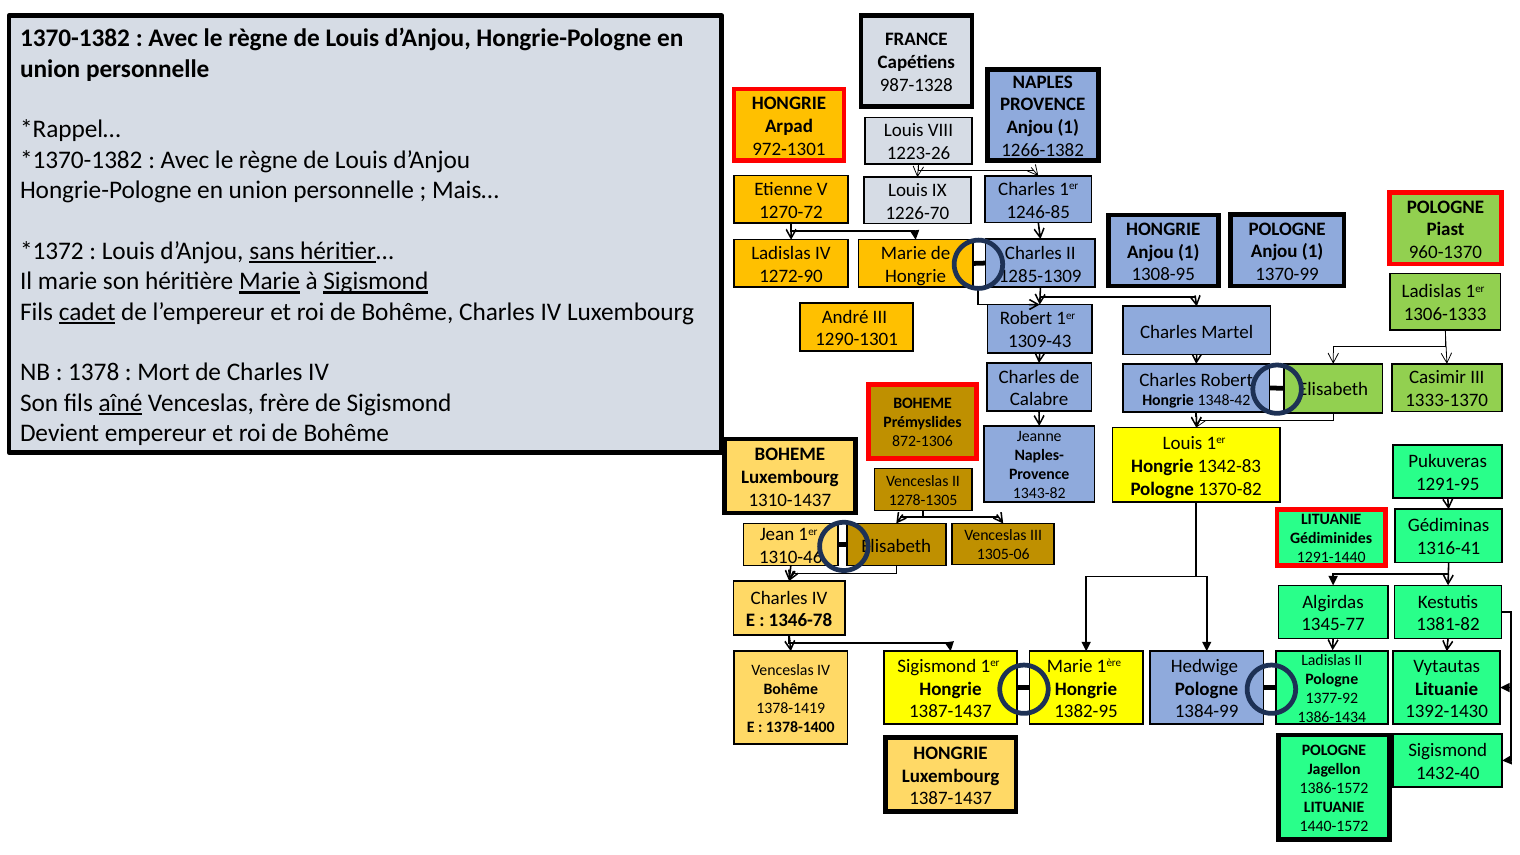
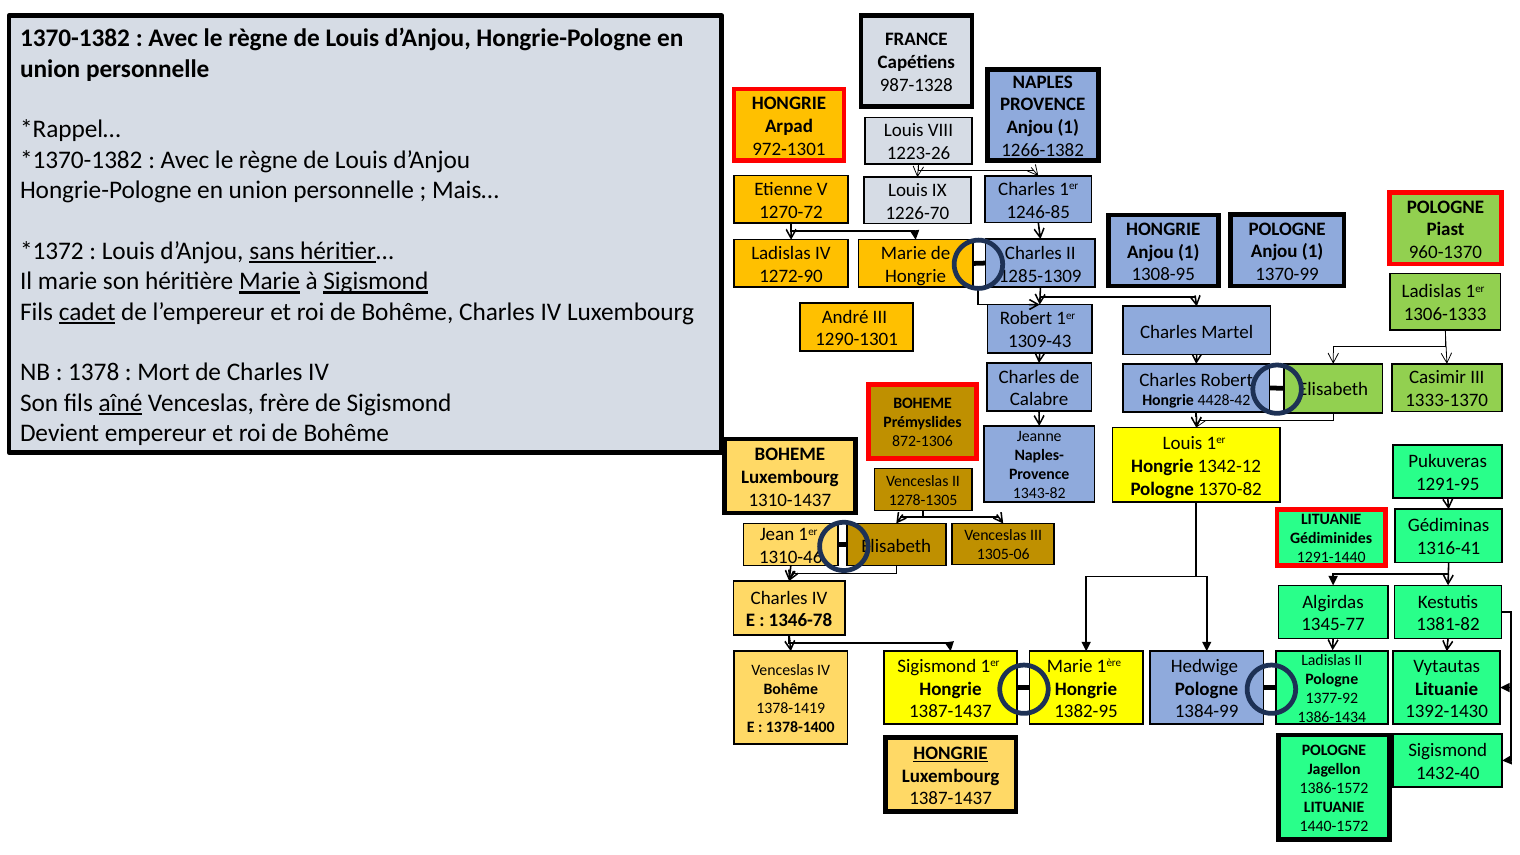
1348-42: 1348-42 -> 4428-42
1342-83: 1342-83 -> 1342-12
HONGRIE at (951, 753) underline: none -> present
